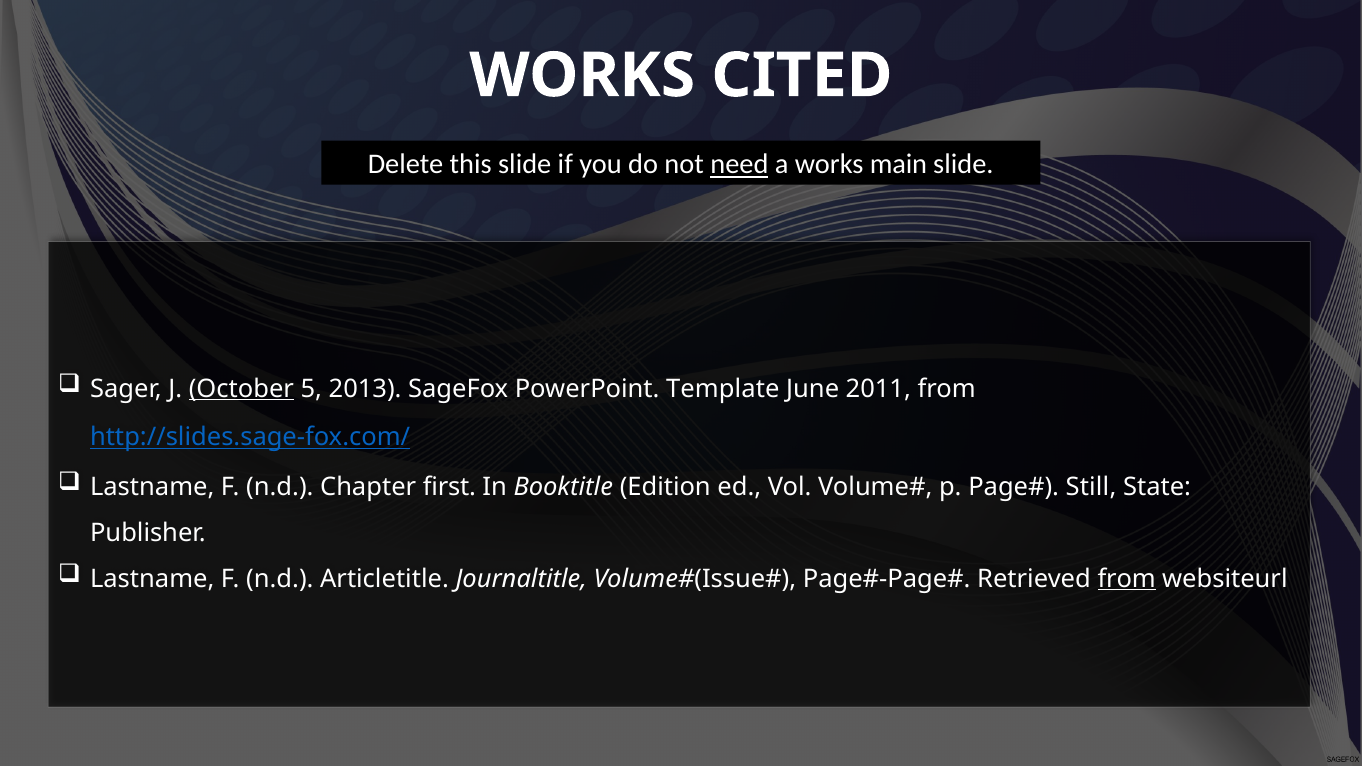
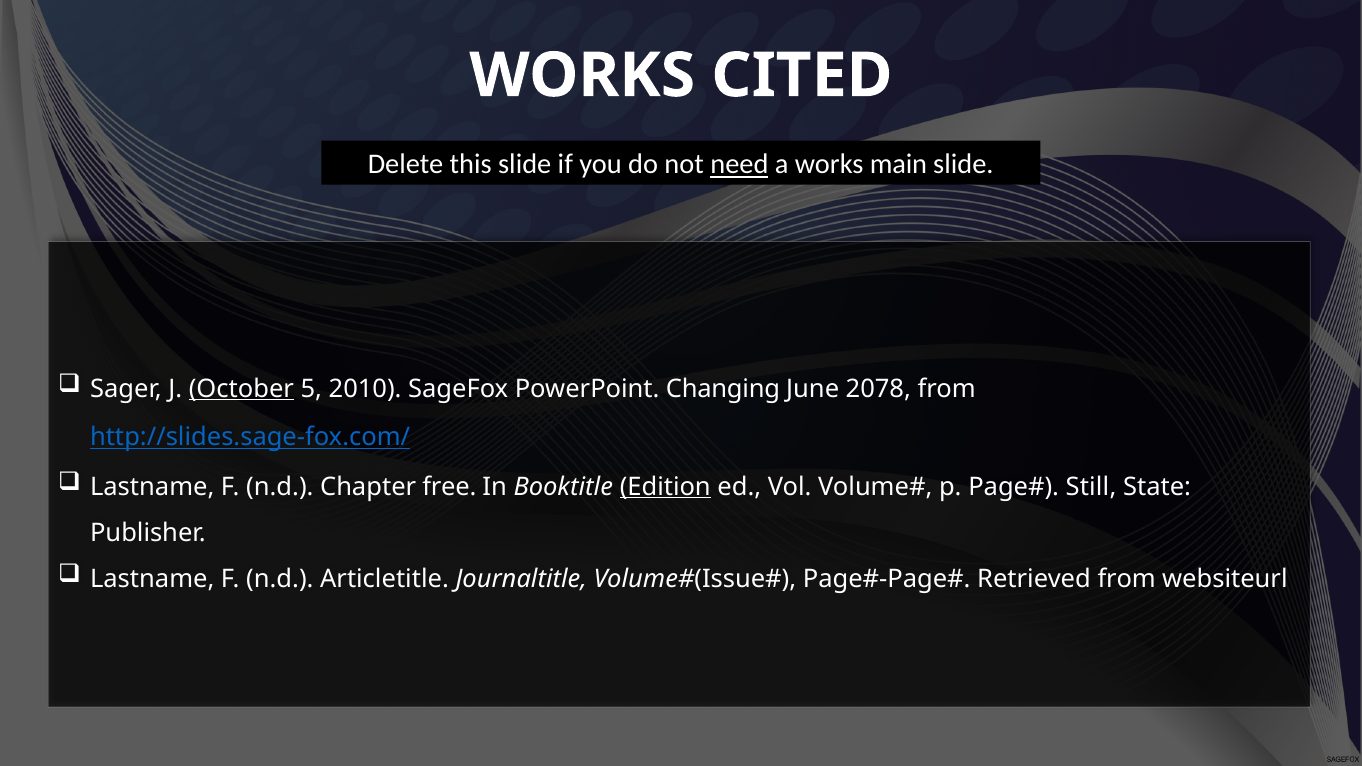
2013: 2013 -> 2010
Template: Template -> Changing
2011: 2011 -> 2078
first: first -> free
Edition underline: none -> present
from at (1127, 579) underline: present -> none
